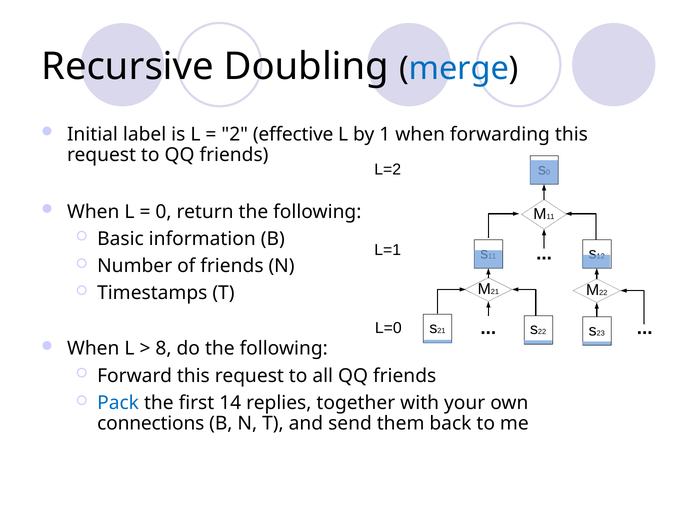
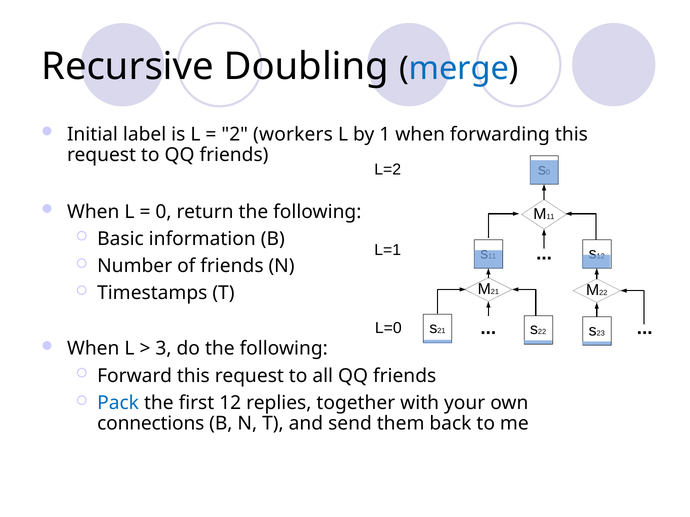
effective: effective -> workers
8: 8 -> 3
first 14: 14 -> 12
